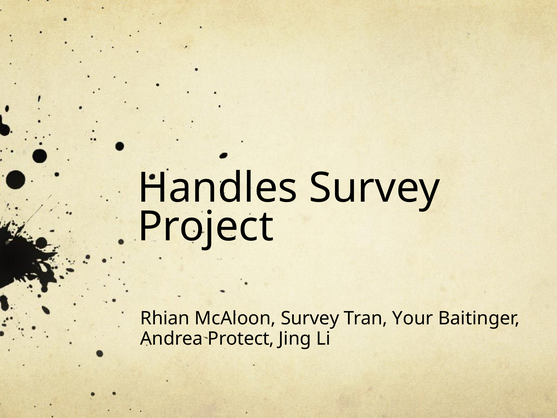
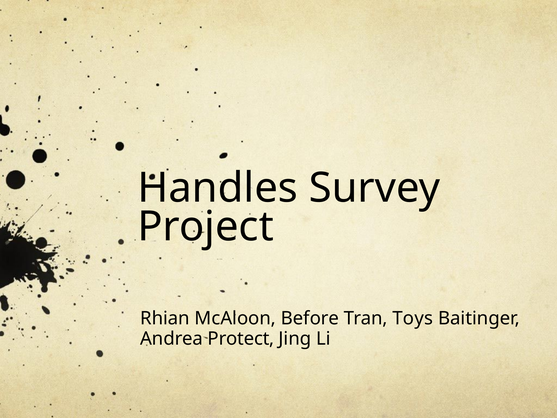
McAloon Survey: Survey -> Before
Your: Your -> Toys
